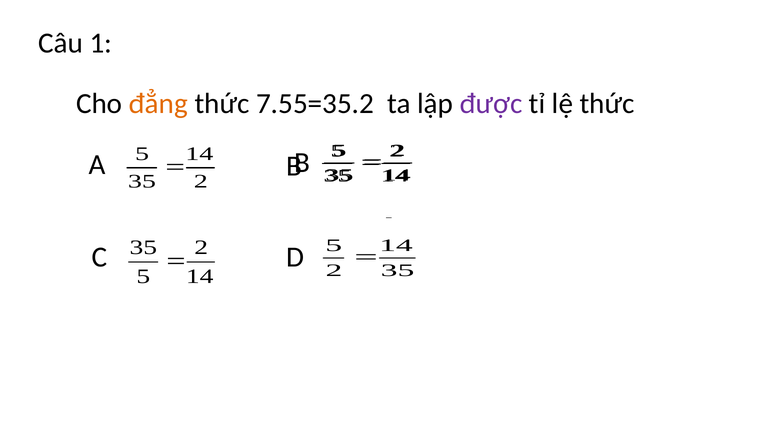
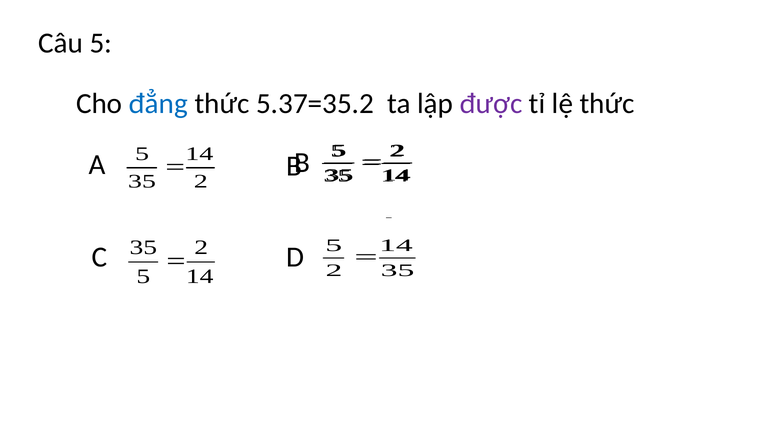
Câu 1: 1 -> 5
đẳng colour: orange -> blue
7.55=35.2: 7.55=35.2 -> 5.37=35.2
